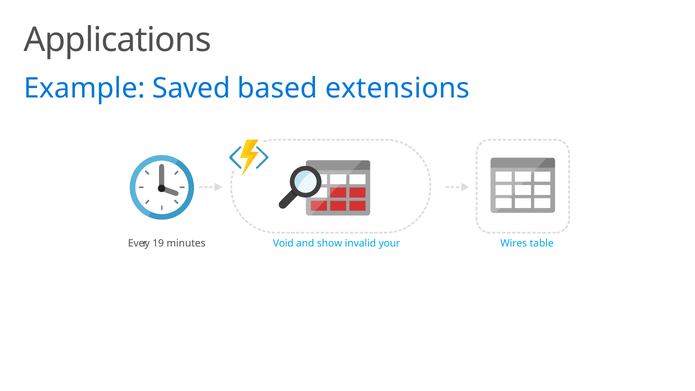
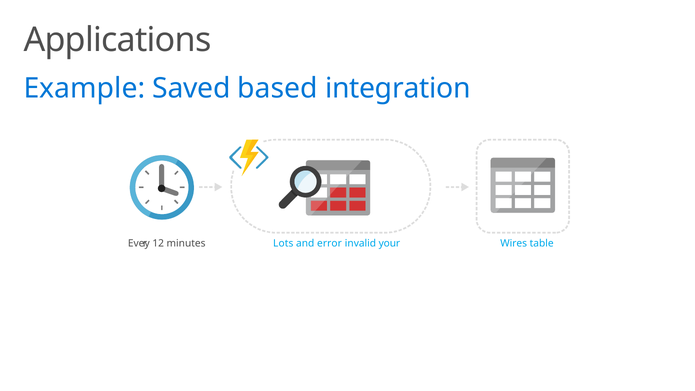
extensions: extensions -> integration
19: 19 -> 12
Void: Void -> Lots
show: show -> error
